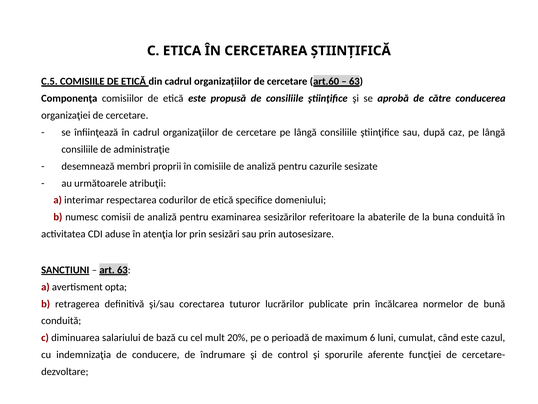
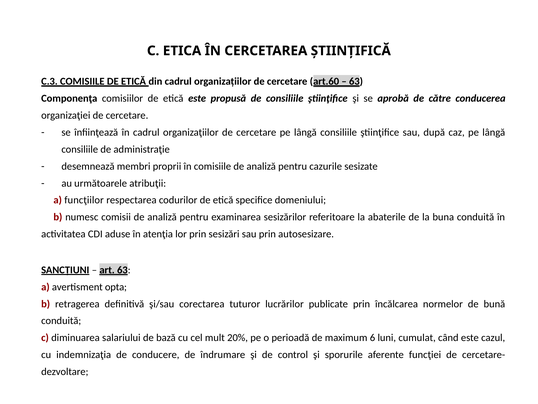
C.5: C.5 -> C.3
interimar: interimar -> funcţiilor
